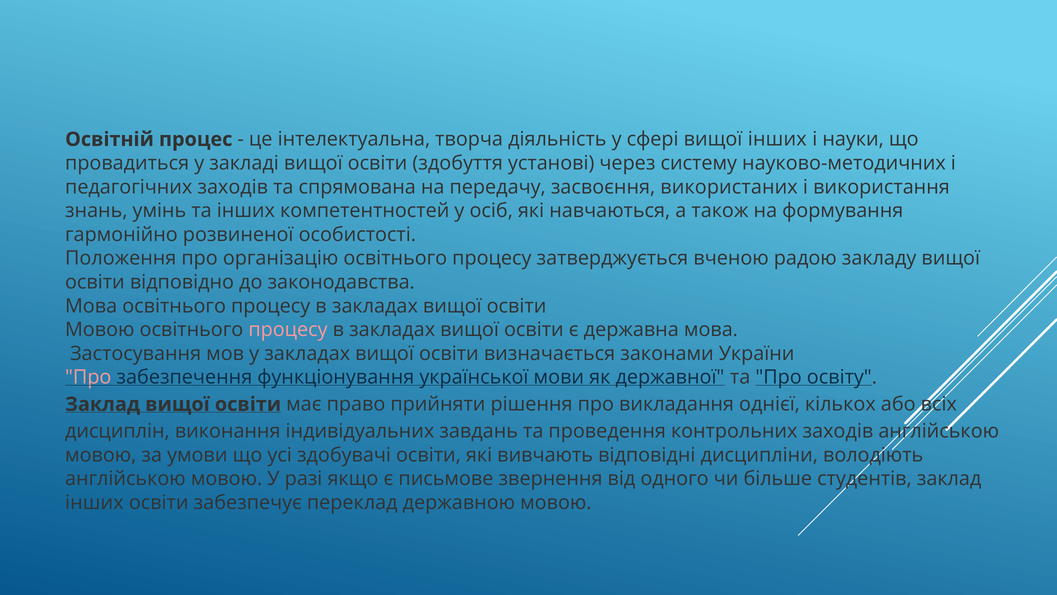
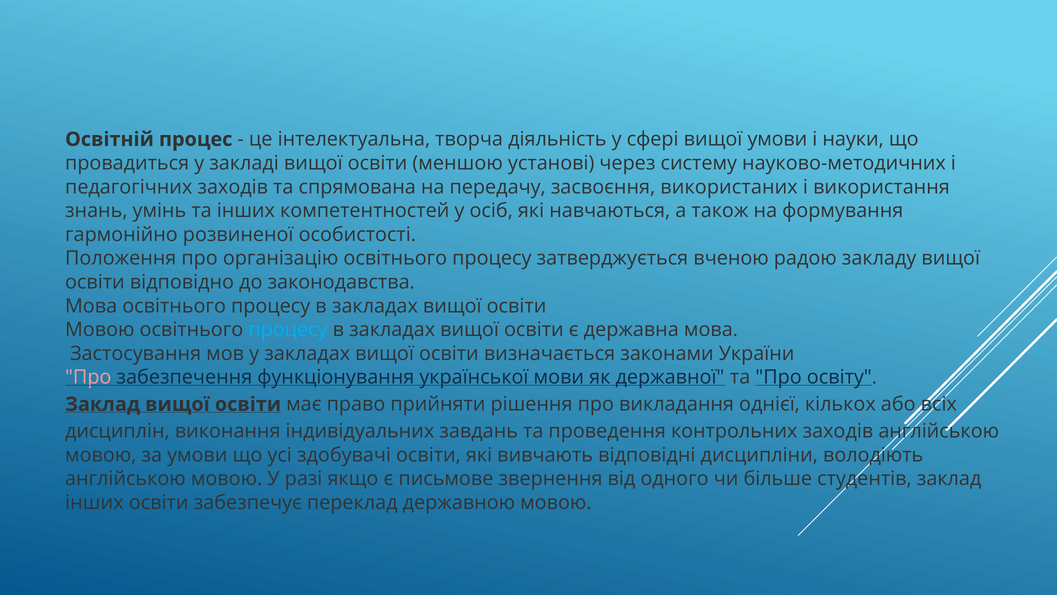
вищої інших: інших -> умови
здобуття: здобуття -> меншою
процесу at (288, 330) colour: pink -> light blue
